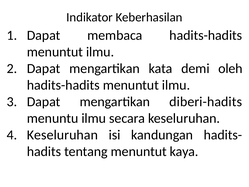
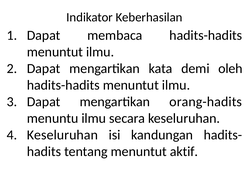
diberi-hadits: diberi-hadits -> orang-hadits
kaya: kaya -> aktif
